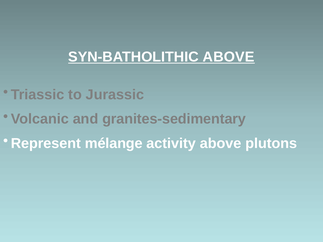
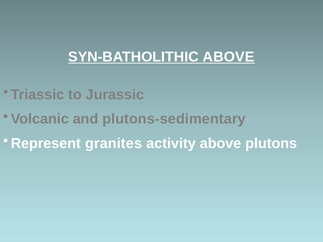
granites-sedimentary: granites-sedimentary -> plutons-sedimentary
mélange: mélange -> granites
